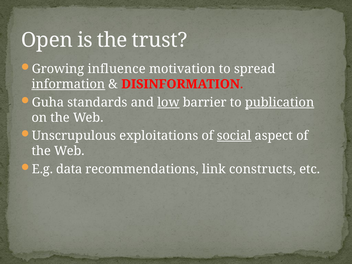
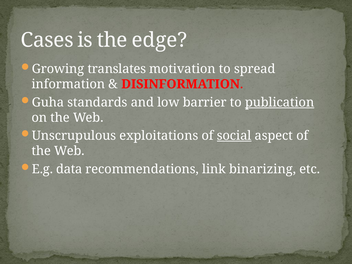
Open: Open -> Cases
trust: trust -> edge
influence: influence -> translates
information underline: present -> none
low underline: present -> none
constructs: constructs -> binarizing
